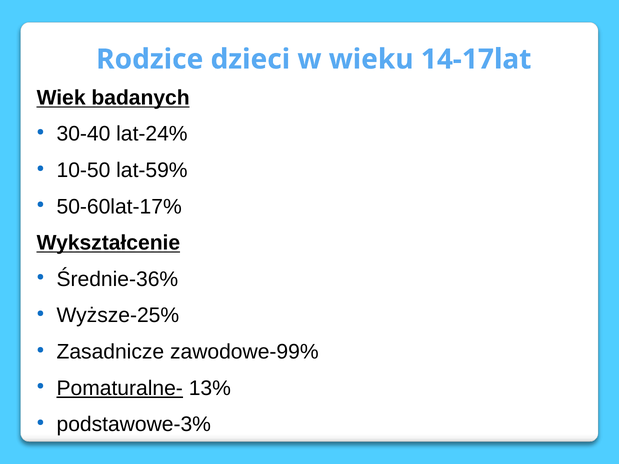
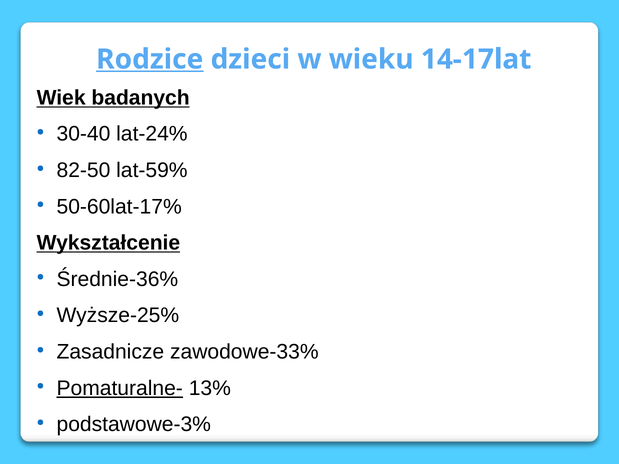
Rodzice underline: none -> present
10-50: 10-50 -> 82-50
zawodowe-99%: zawodowe-99% -> zawodowe-33%
